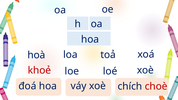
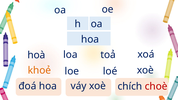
khoẻ colour: red -> orange
